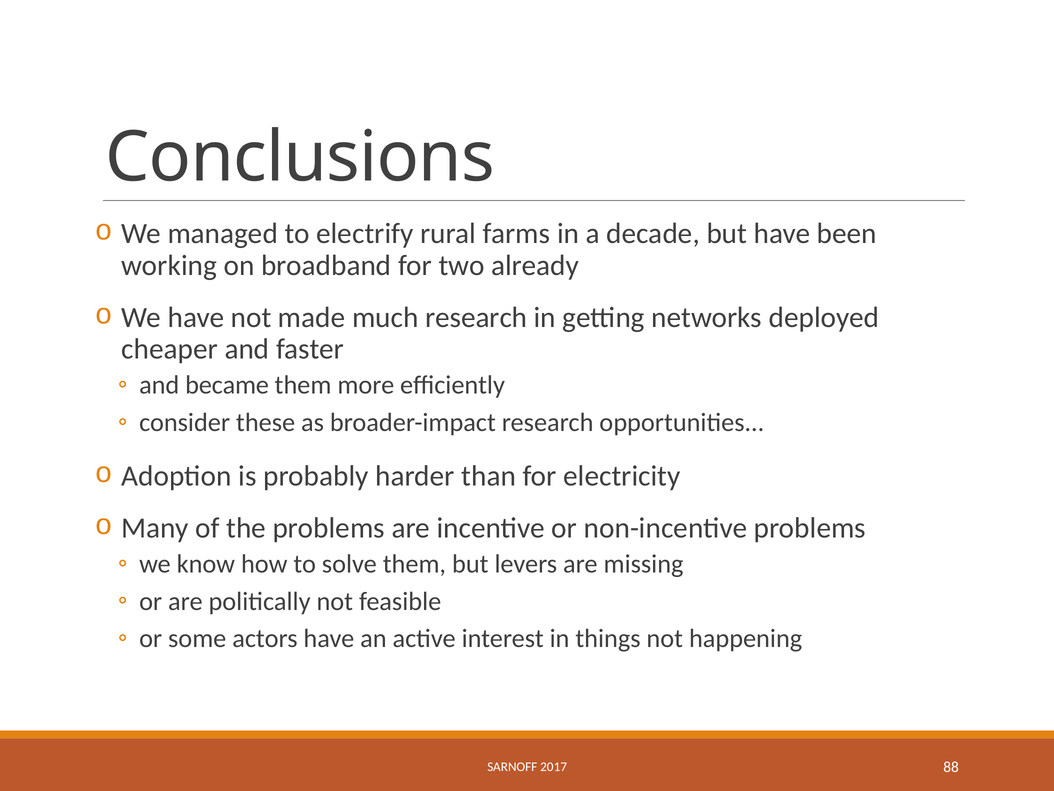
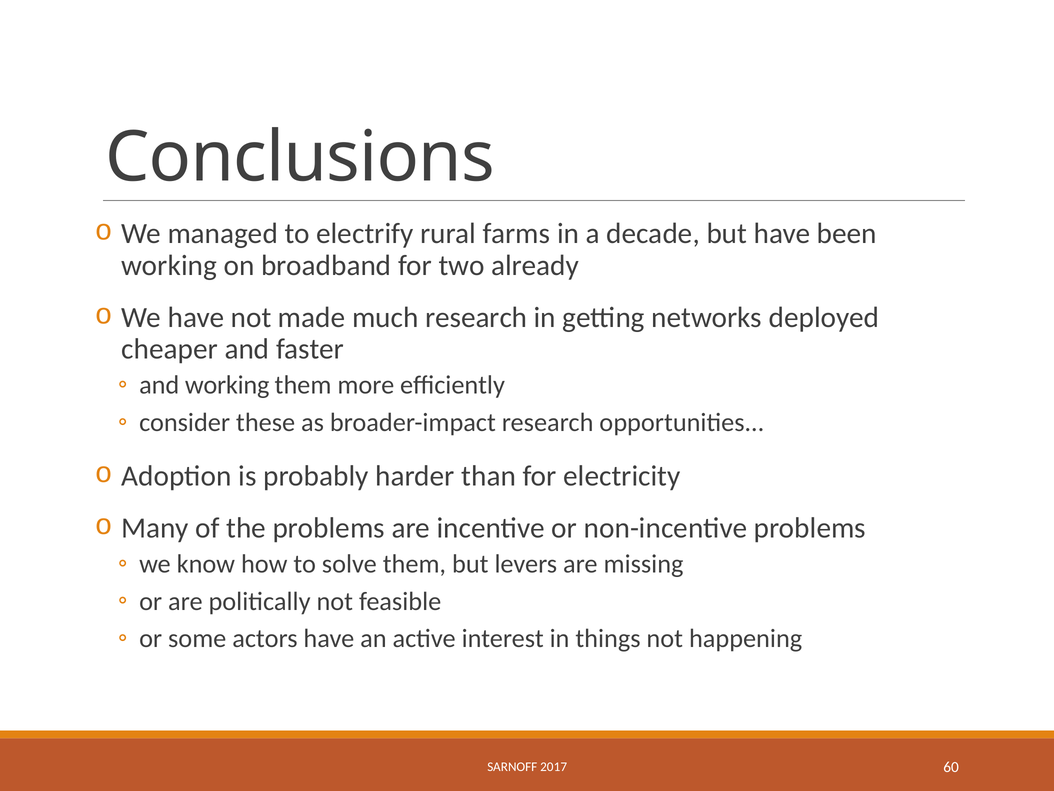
and became: became -> working
88: 88 -> 60
